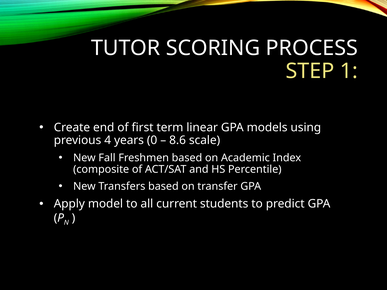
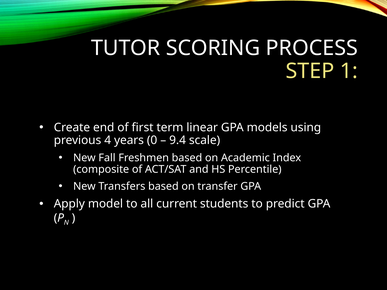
8.6: 8.6 -> 9.4
